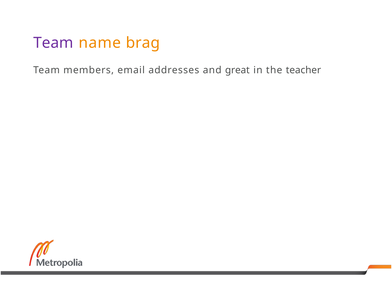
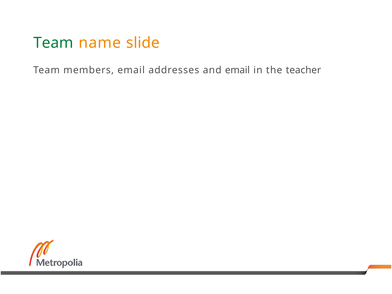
Team at (53, 43) colour: purple -> green
brag: brag -> slide
and great: great -> email
